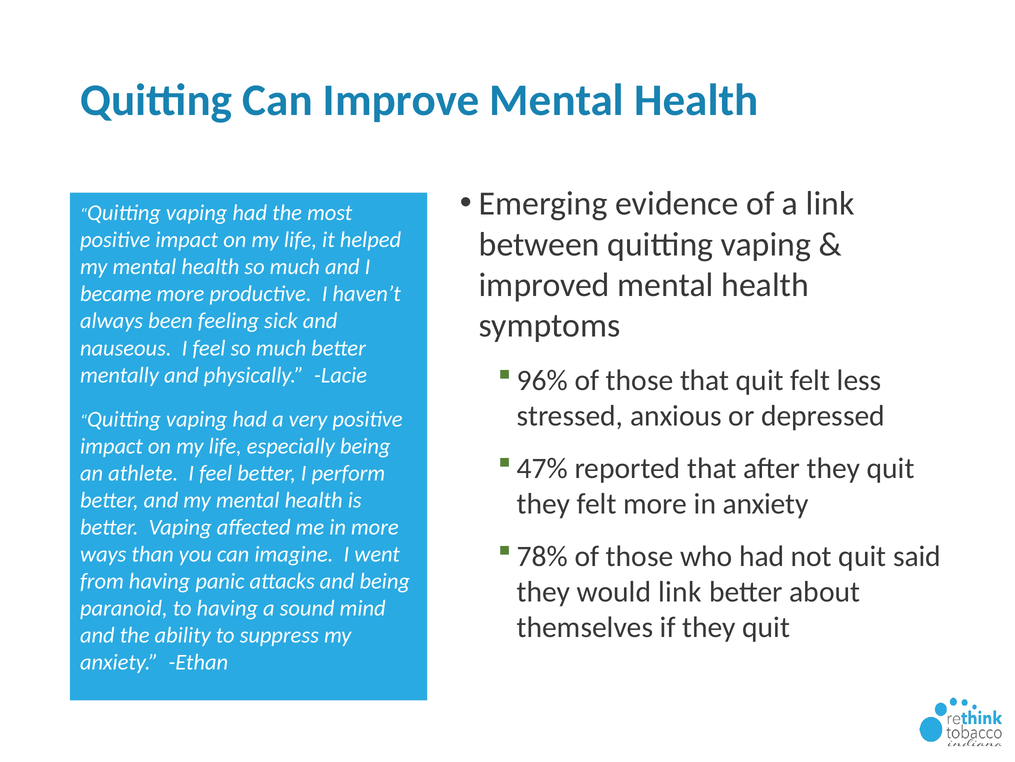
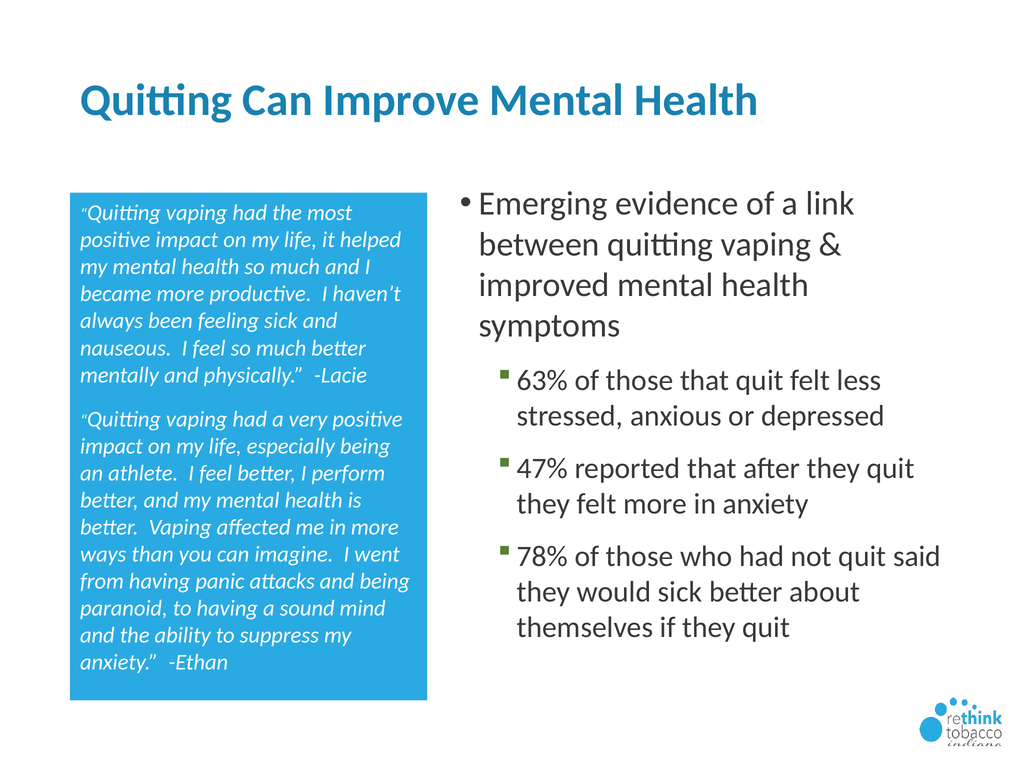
96%: 96% -> 63%
would link: link -> sick
